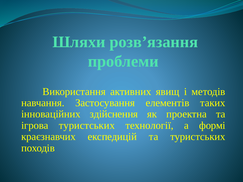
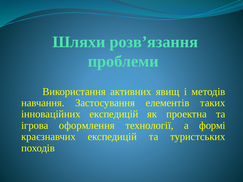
інноваційних здійснення: здійснення -> експедицій
ігрова туристських: туристських -> оформлення
